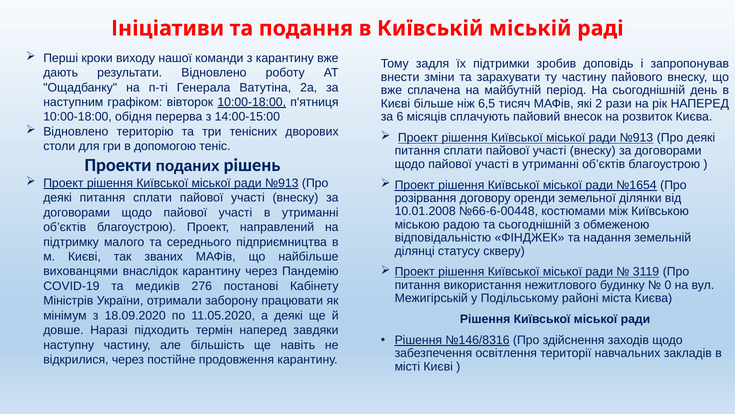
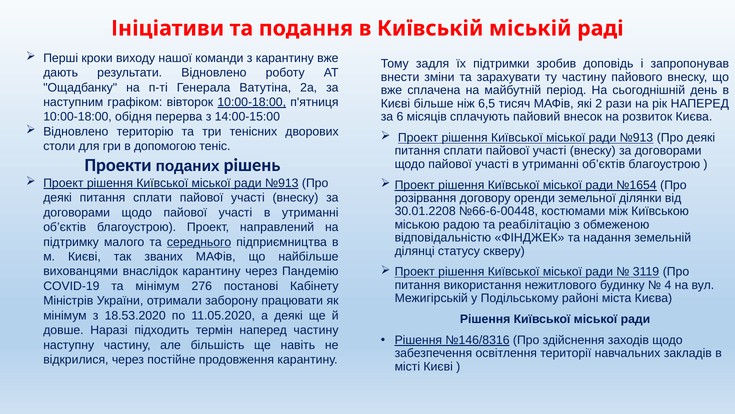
10.01.2008: 10.01.2008 -> 30.01.2208
та сьогоднішній: сьогоднішній -> реабілітацію
середнього underline: none -> present
0: 0 -> 4
та медиків: медиків -> мінімум
18.09.2020: 18.09.2020 -> 18.53.2020
наперед завдяки: завдяки -> частину
